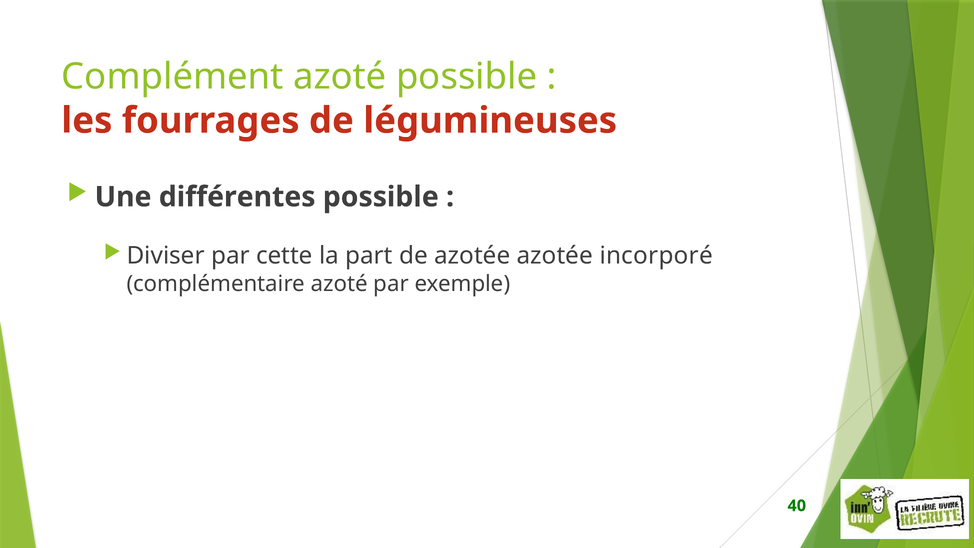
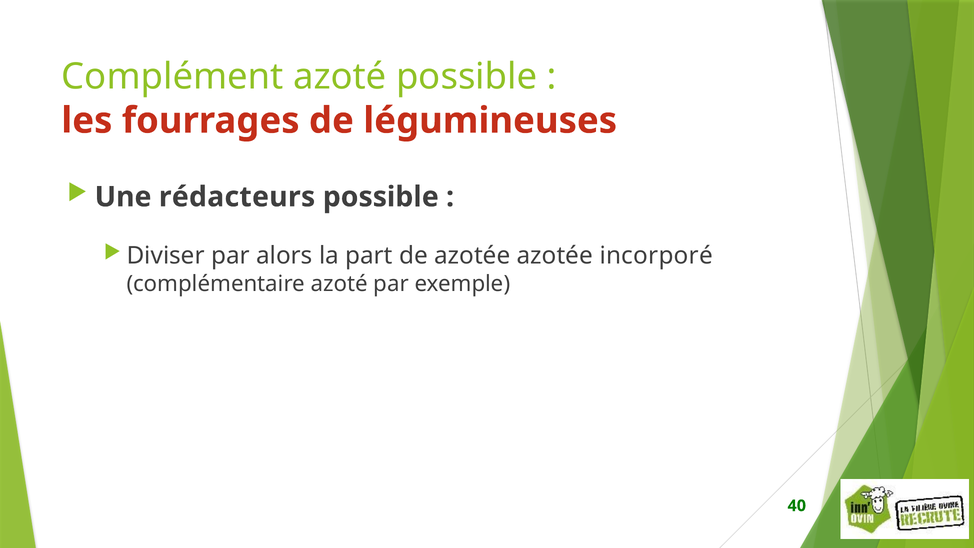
différentes: différentes -> rédacteurs
cette: cette -> alors
